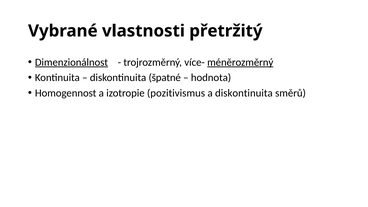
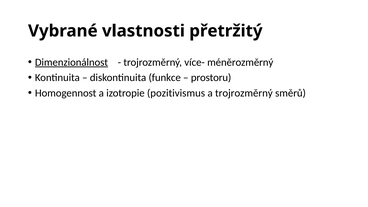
méněrozměrný underline: present -> none
špatné: špatné -> funkce
hodnota: hodnota -> prostoru
a diskontinuita: diskontinuita -> trojrozměrný
